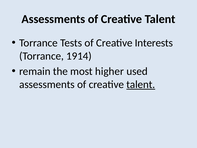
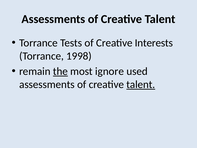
1914: 1914 -> 1998
the underline: none -> present
higher: higher -> ignore
